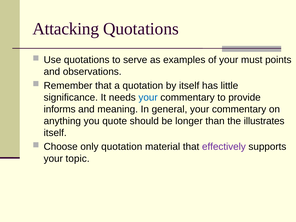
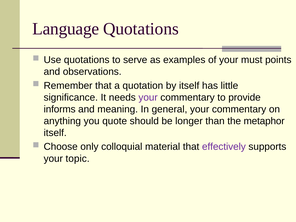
Attacking: Attacking -> Language
your at (148, 97) colour: blue -> purple
illustrates: illustrates -> metaphor
only quotation: quotation -> colloquial
